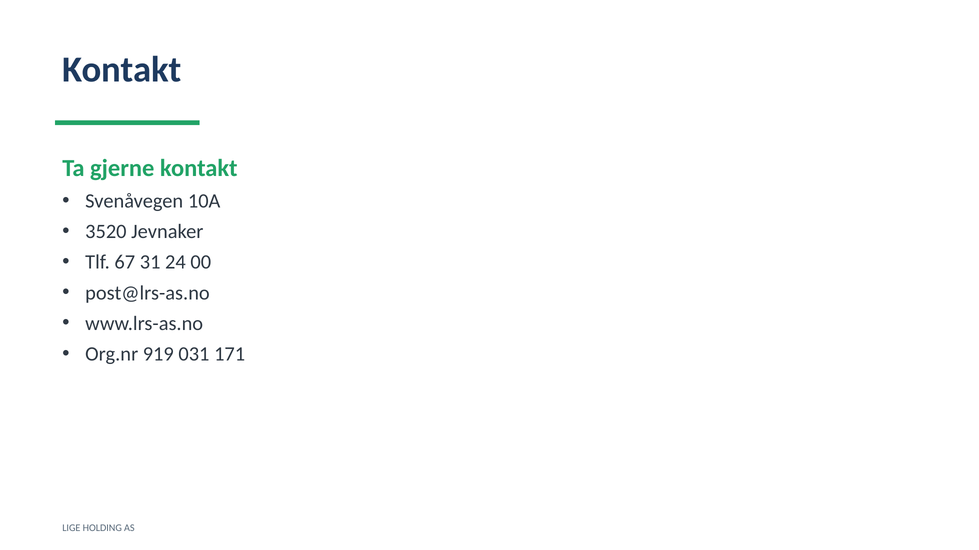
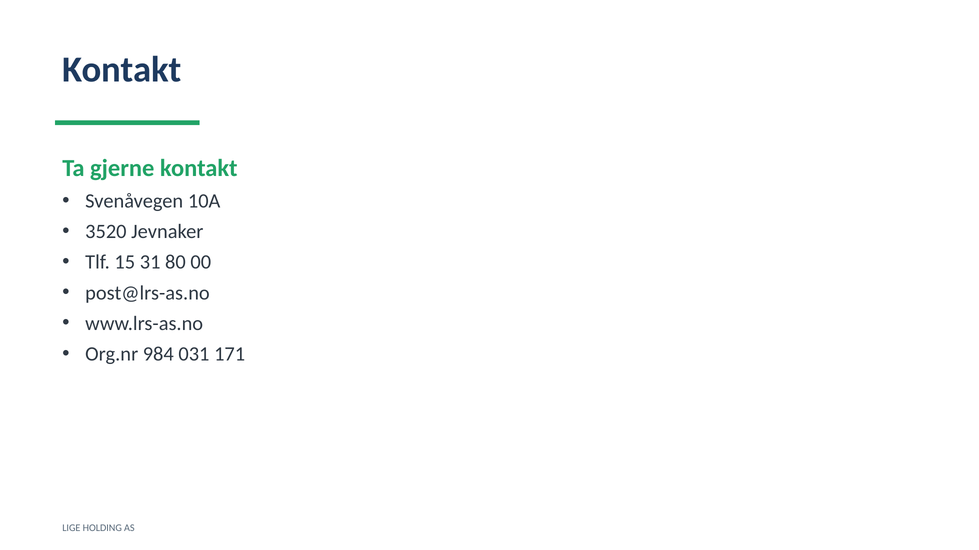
67: 67 -> 15
24: 24 -> 80
919: 919 -> 984
